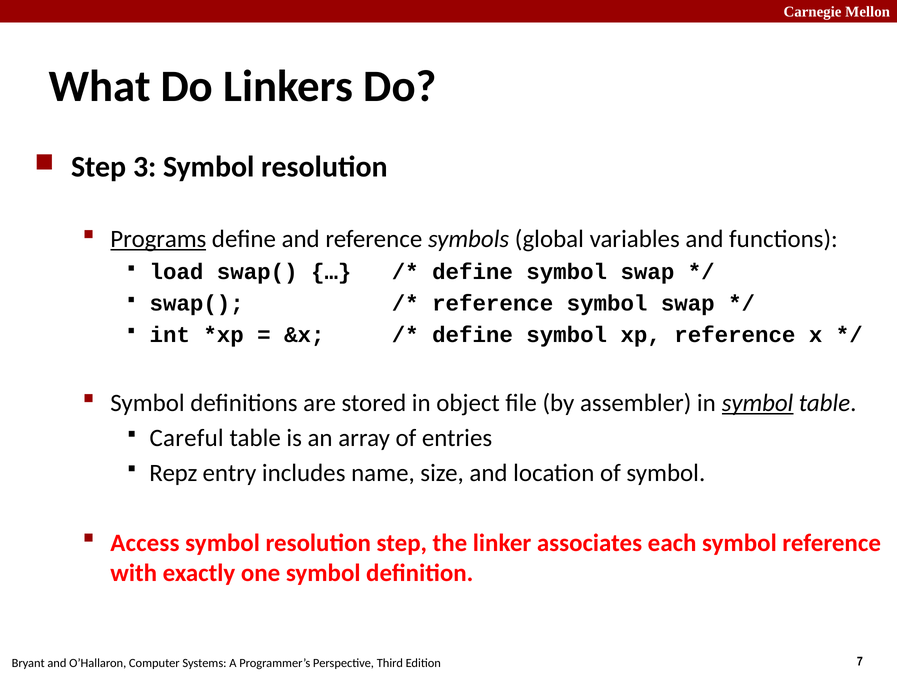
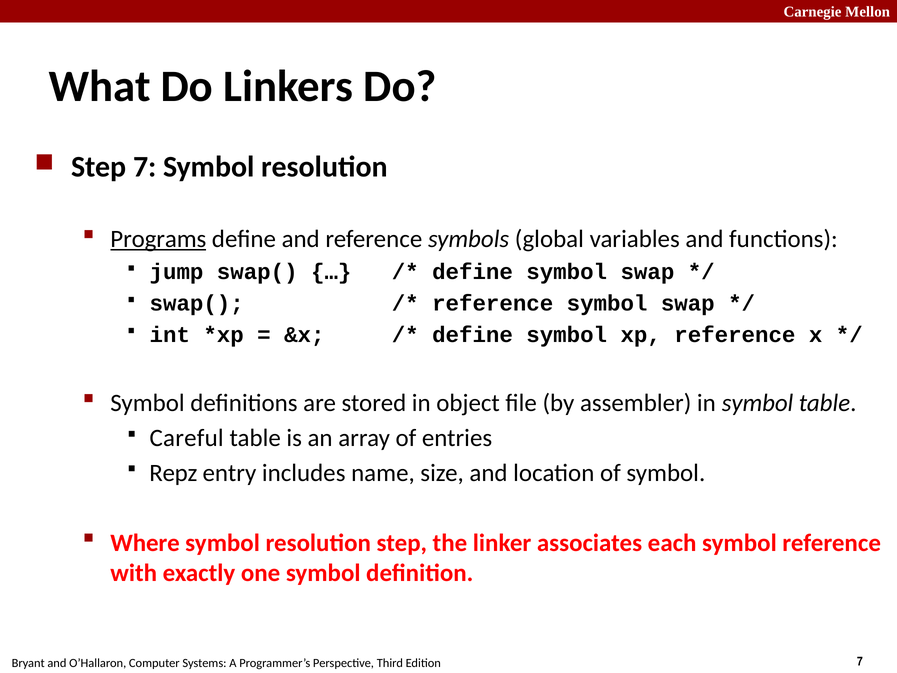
Step 3: 3 -> 7
load: load -> jump
symbol at (758, 403) underline: present -> none
Access: Access -> Where
